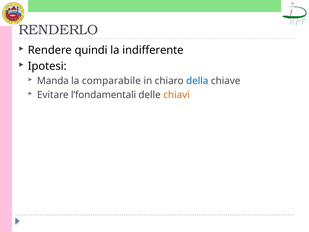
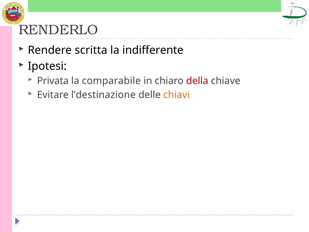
quindi: quindi -> scritta
Manda: Manda -> Privata
della colour: blue -> red
l’fondamentali: l’fondamentali -> l’destinazione
